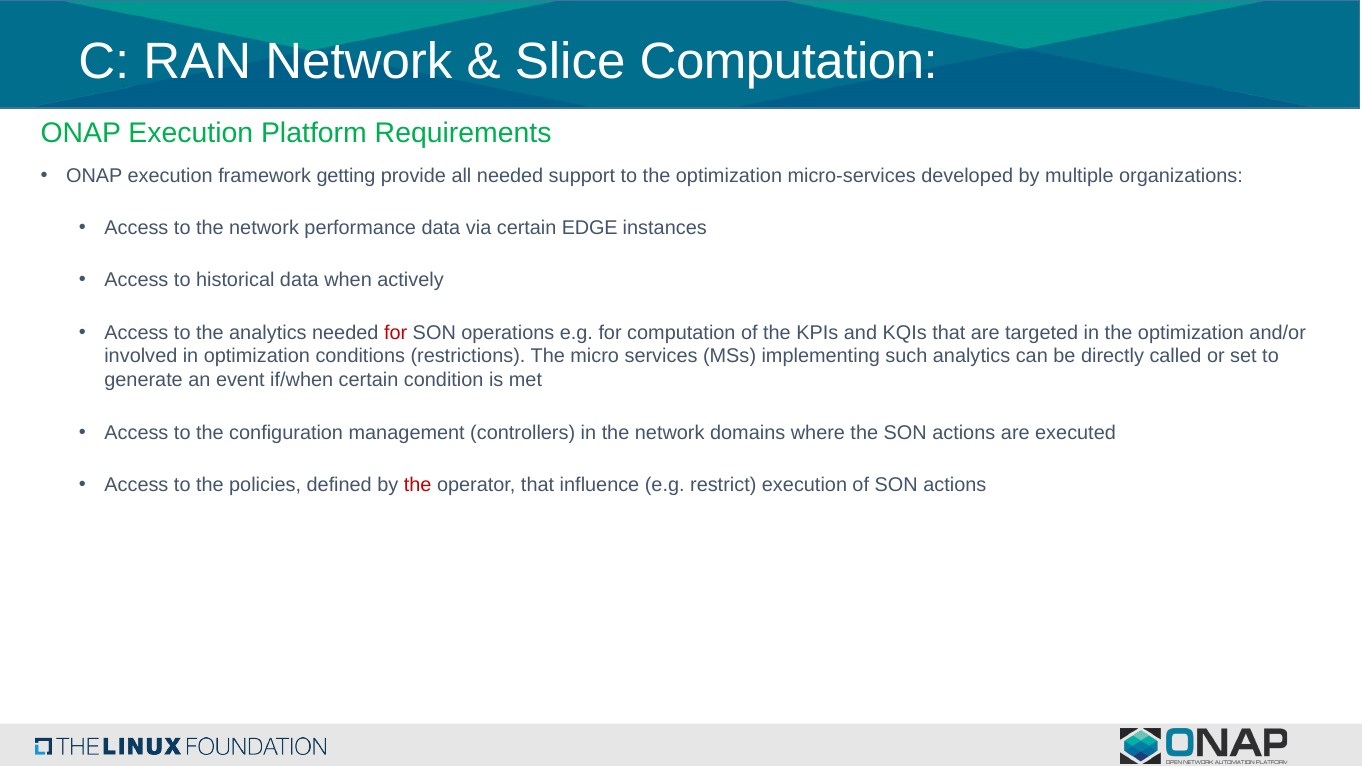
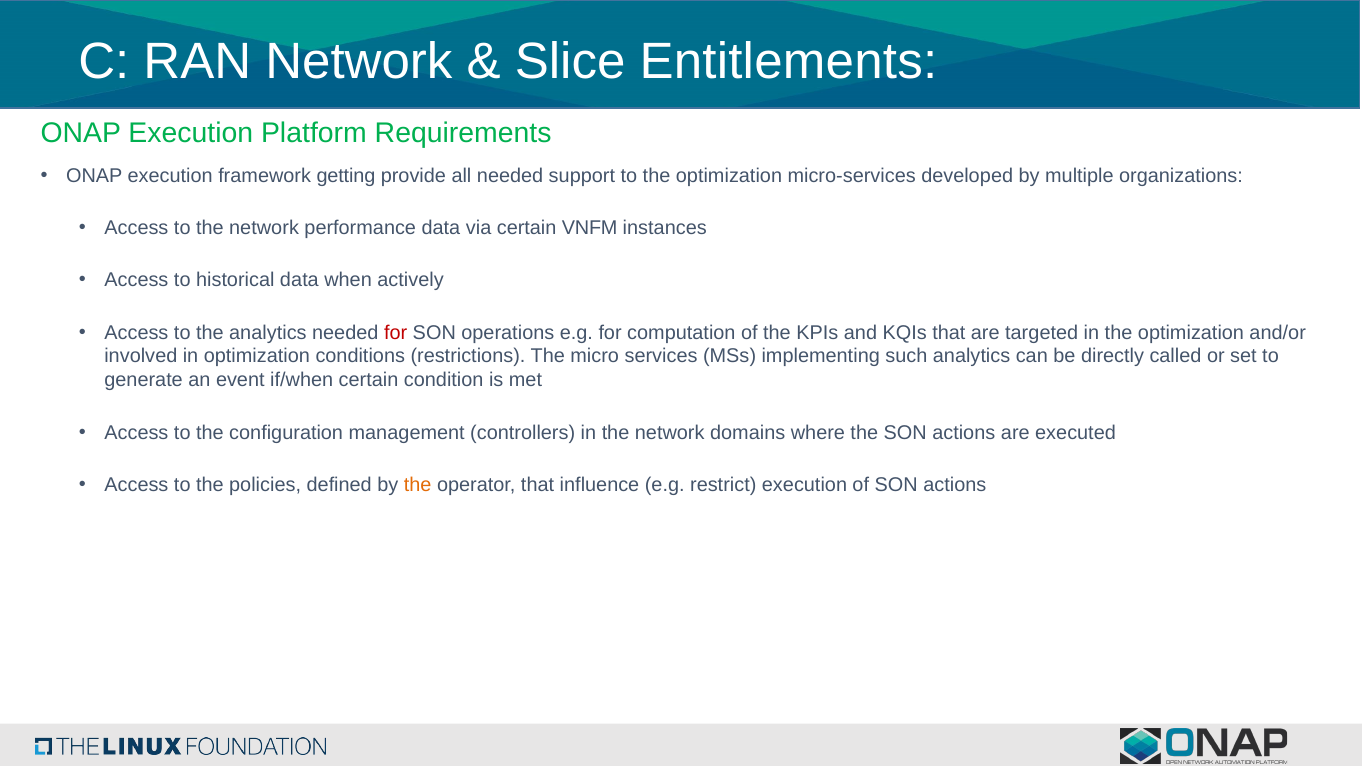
Slice Computation: Computation -> Entitlements
EDGE: EDGE -> VNFM
the at (418, 485) colour: red -> orange
